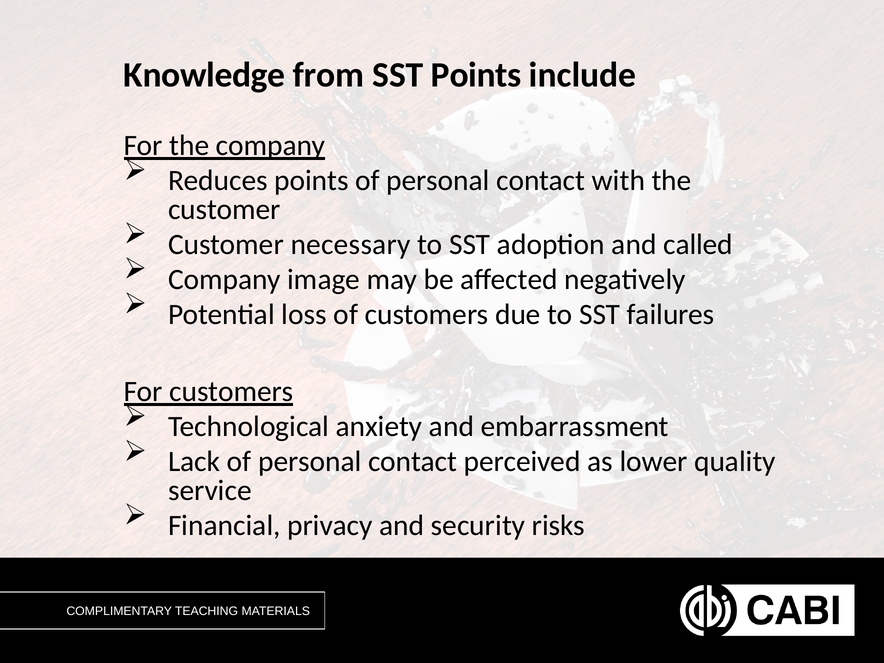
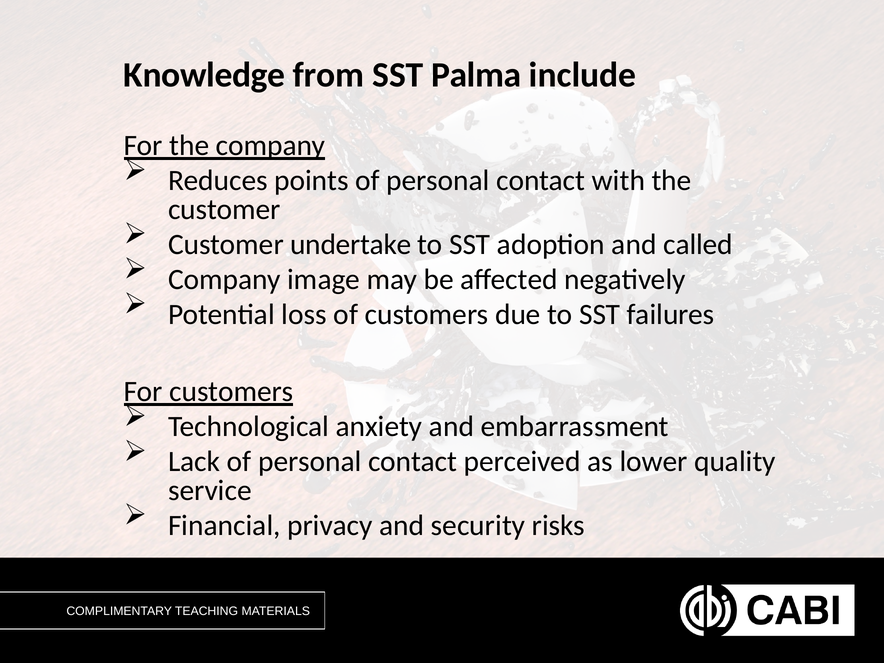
SST Points: Points -> Palma
necessary: necessary -> undertake
